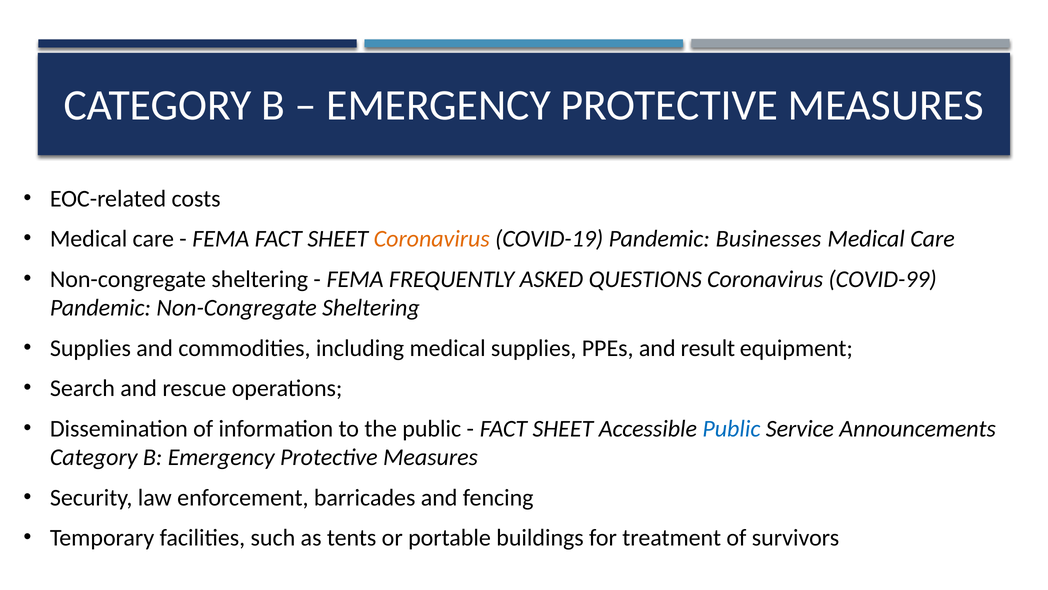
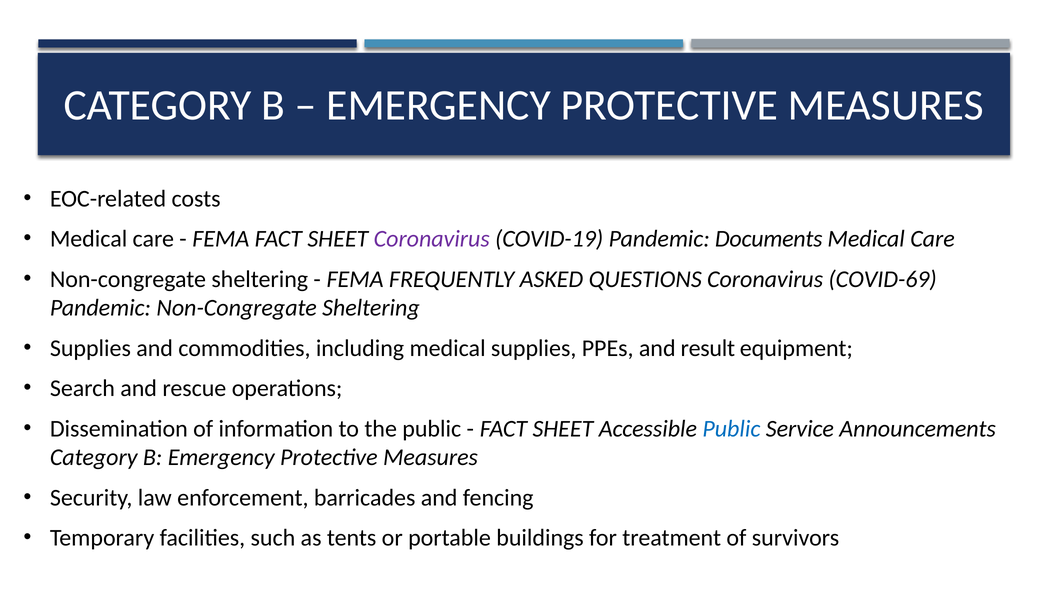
Coronavirus at (432, 239) colour: orange -> purple
Businesses: Businesses -> Documents
COVID-99: COVID-99 -> COVID-69
